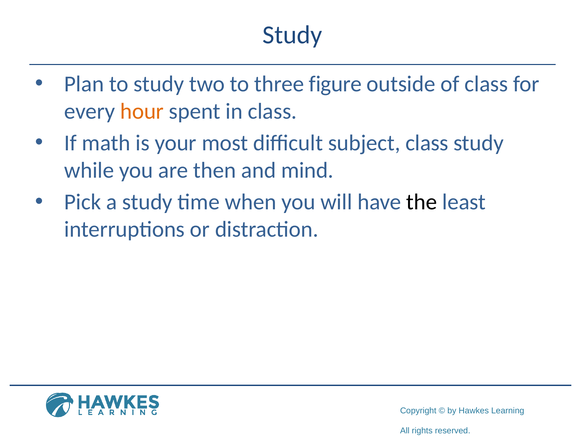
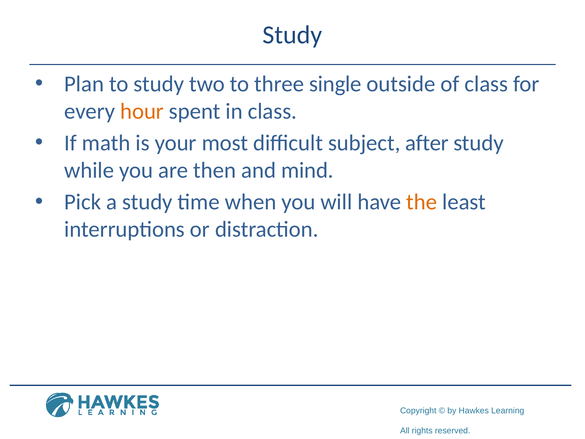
figure: figure -> single
subject class: class -> after
the colour: black -> orange
